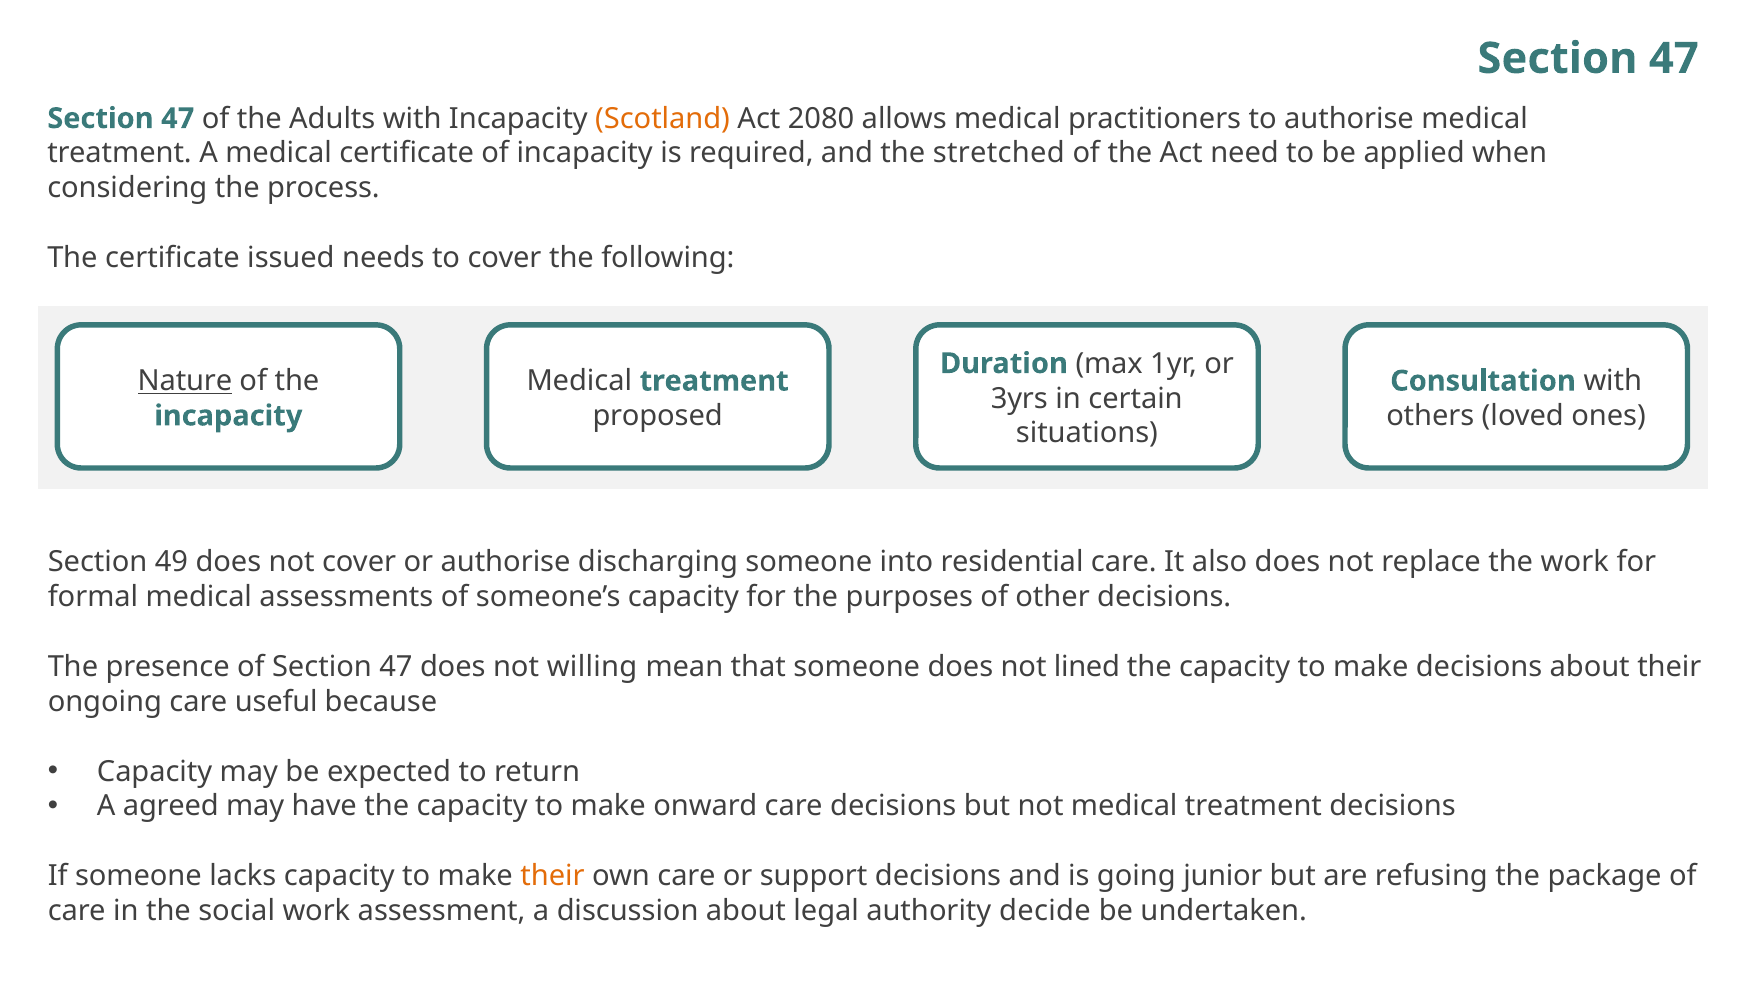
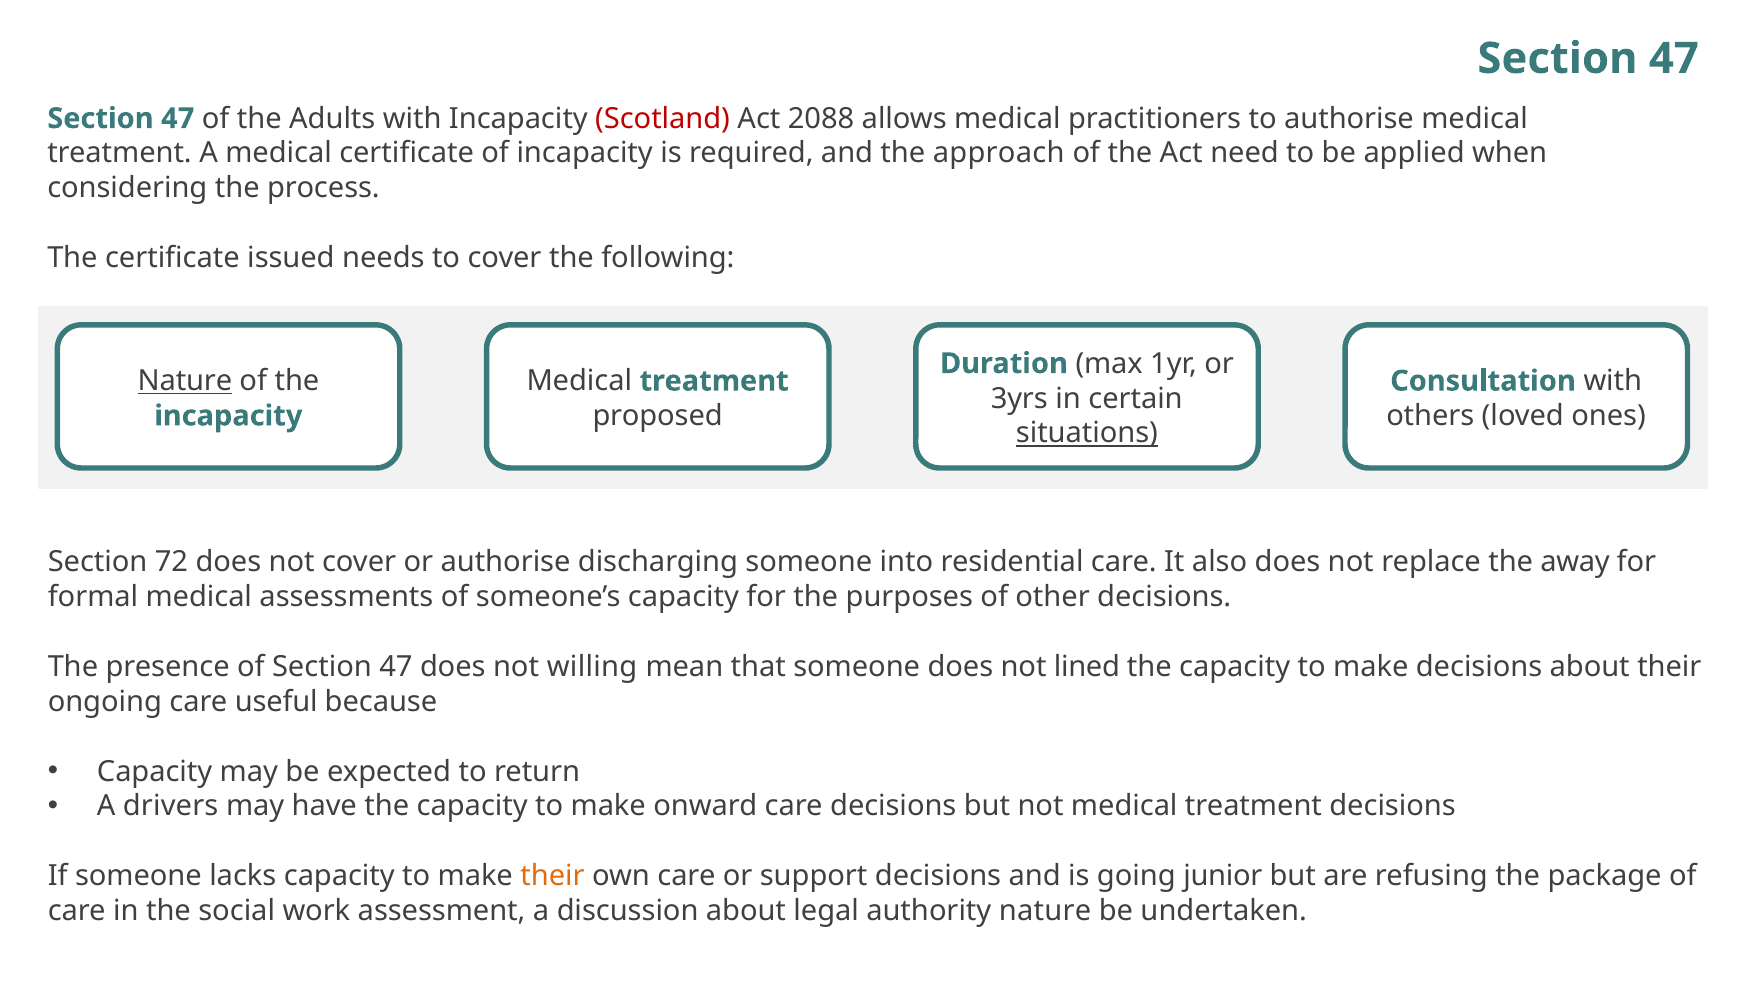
Scotland colour: orange -> red
2080: 2080 -> 2088
stretched: stretched -> approach
situations underline: none -> present
49: 49 -> 72
the work: work -> away
agreed: agreed -> drivers
authority decide: decide -> nature
